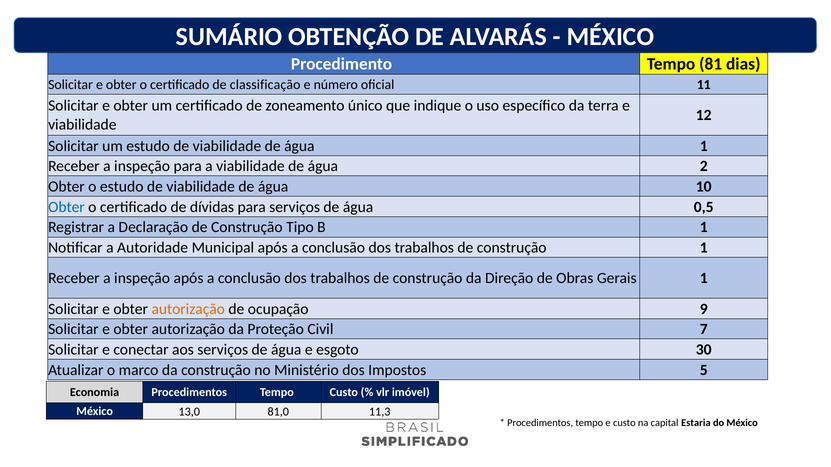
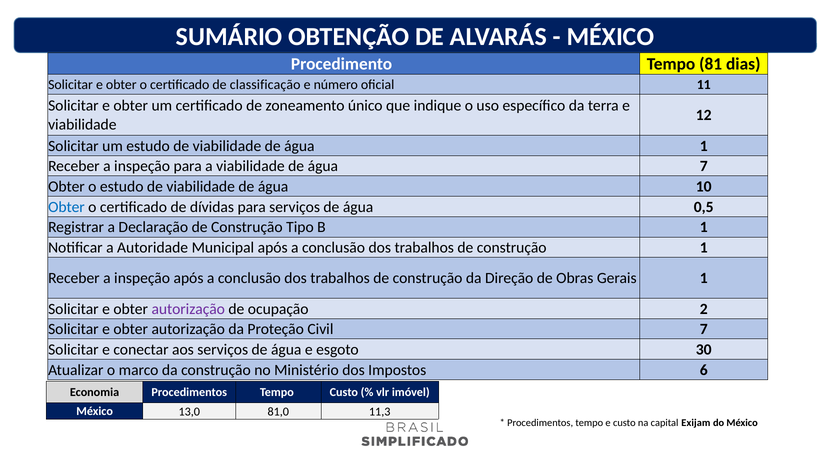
água 2: 2 -> 7
autorização at (188, 309) colour: orange -> purple
9: 9 -> 2
5: 5 -> 6
Estaria: Estaria -> Exijam
